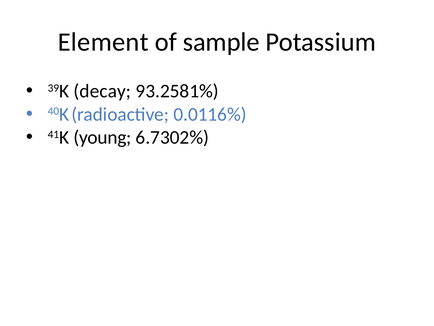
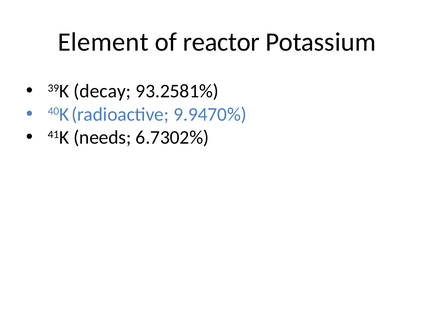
sample: sample -> reactor
0.0116%: 0.0116% -> 9.9470%
young: young -> needs
